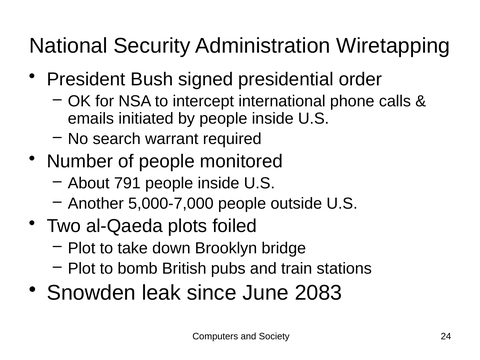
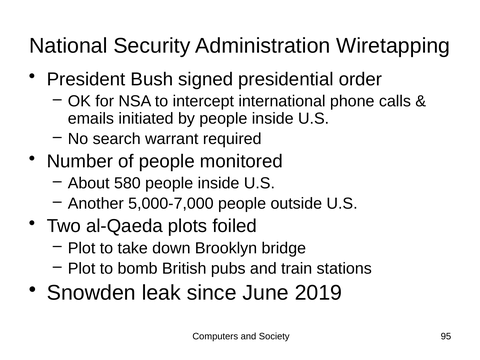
791: 791 -> 580
2083: 2083 -> 2019
24: 24 -> 95
